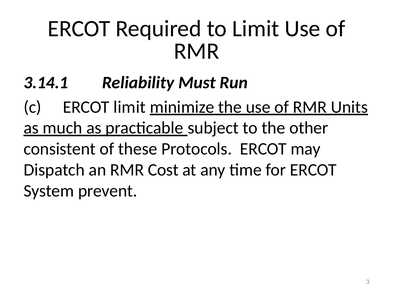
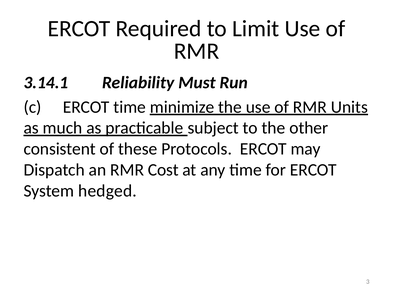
ERCOT limit: limit -> time
prevent: prevent -> hedged
